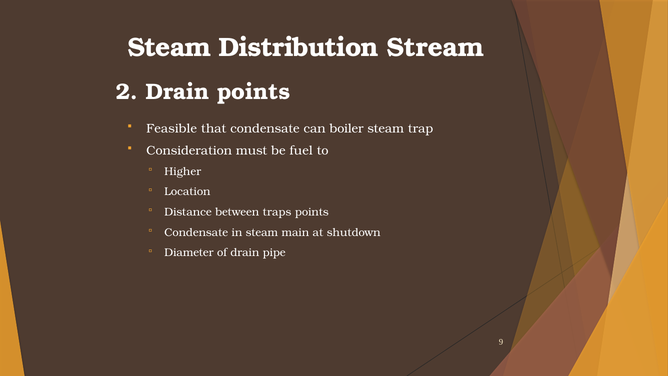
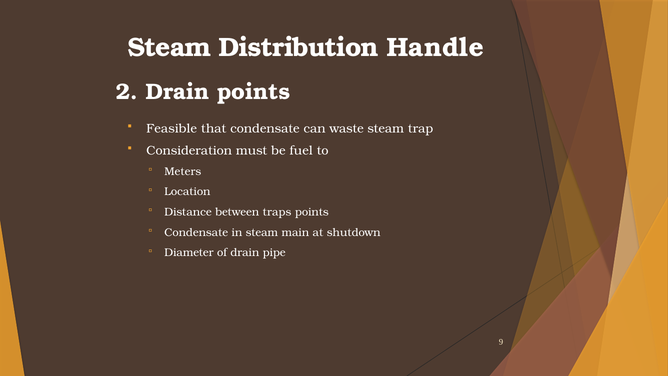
Stream: Stream -> Handle
boiler: boiler -> waste
Higher: Higher -> Meters
